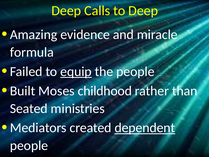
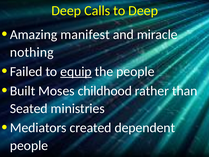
evidence: evidence -> manifest
formula: formula -> nothing
dependent underline: present -> none
